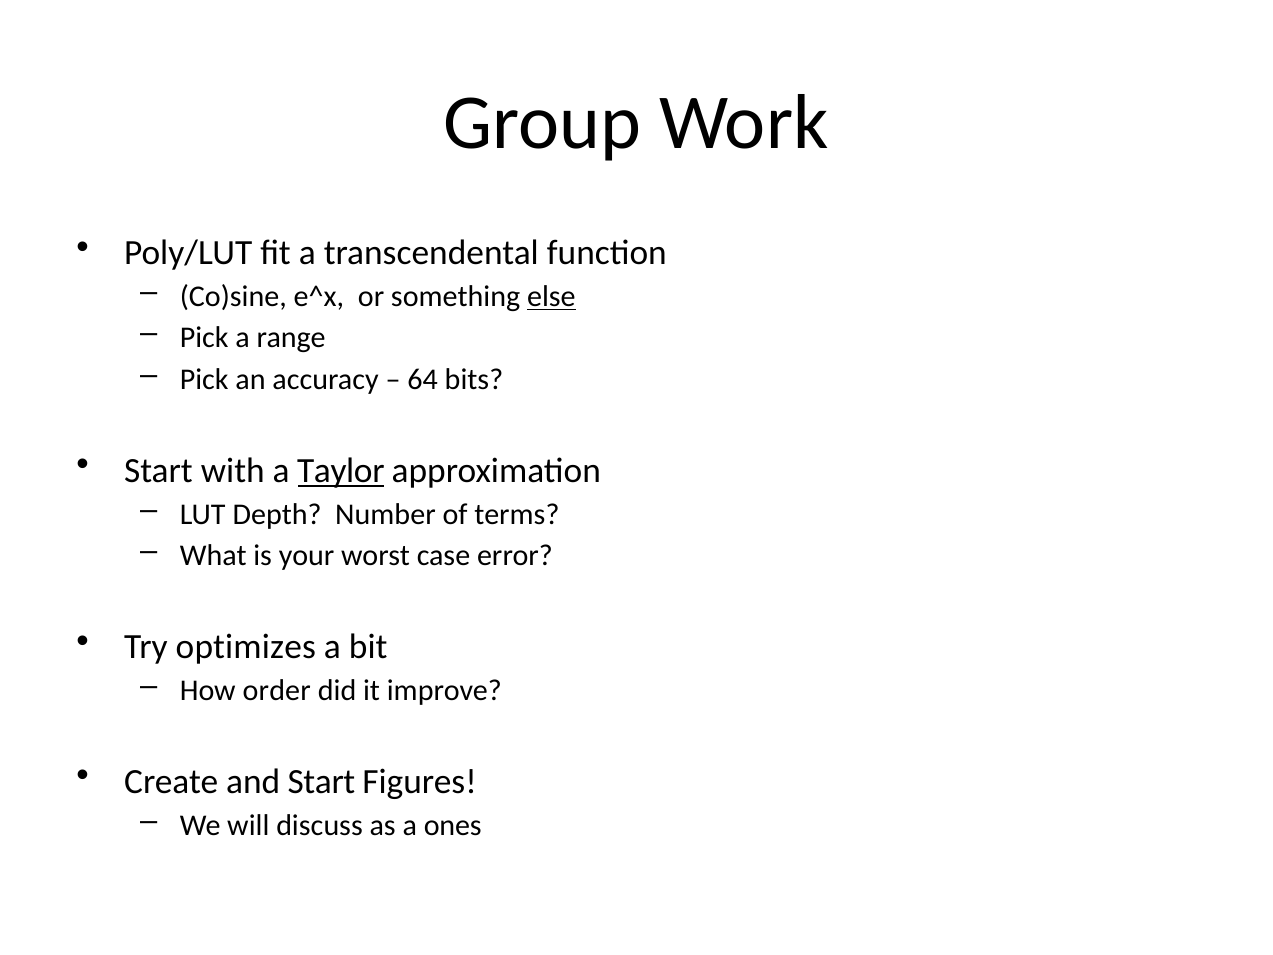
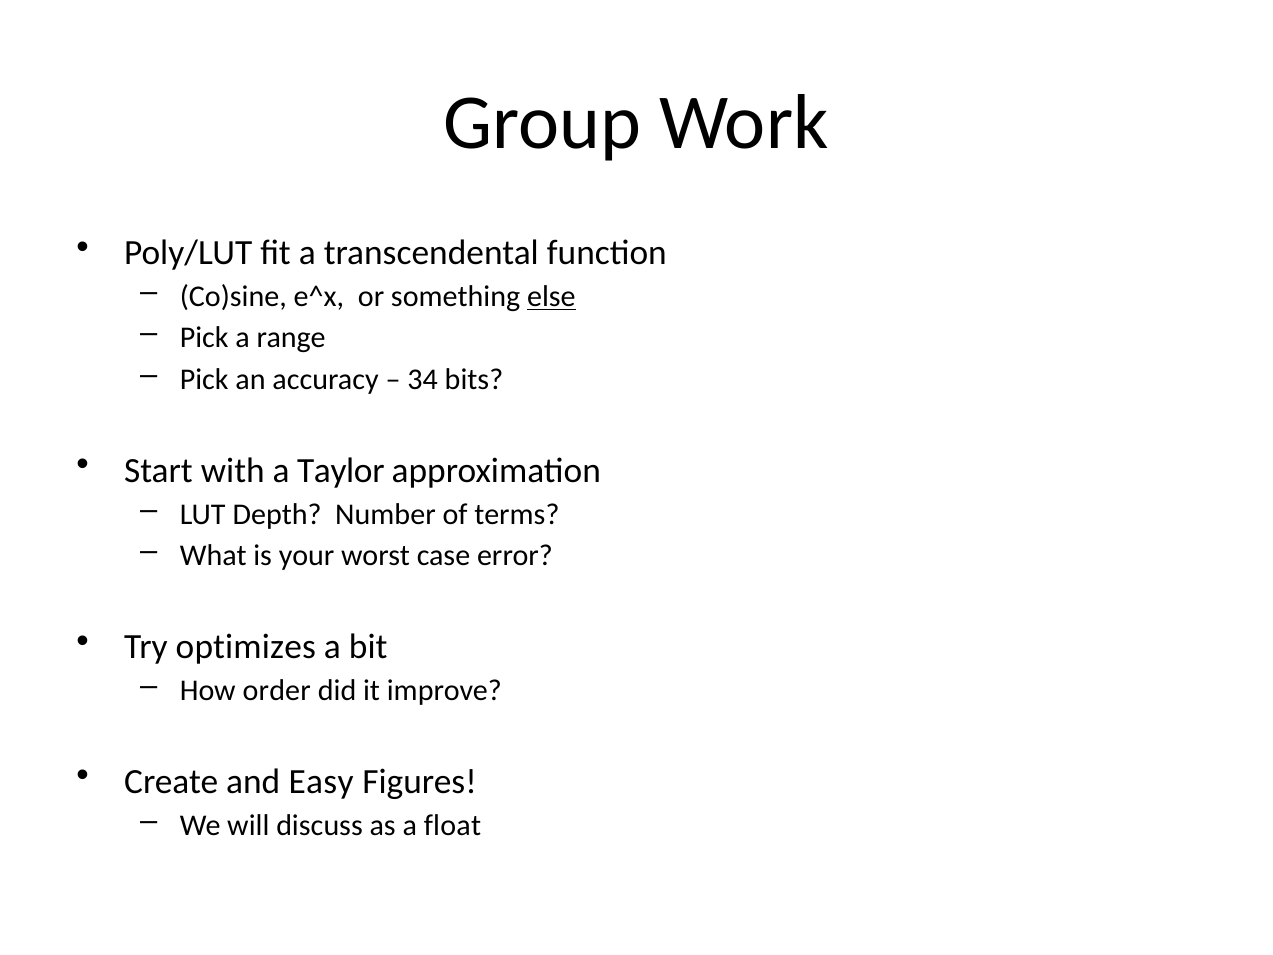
64: 64 -> 34
Taylor underline: present -> none
and Start: Start -> Easy
ones: ones -> float
